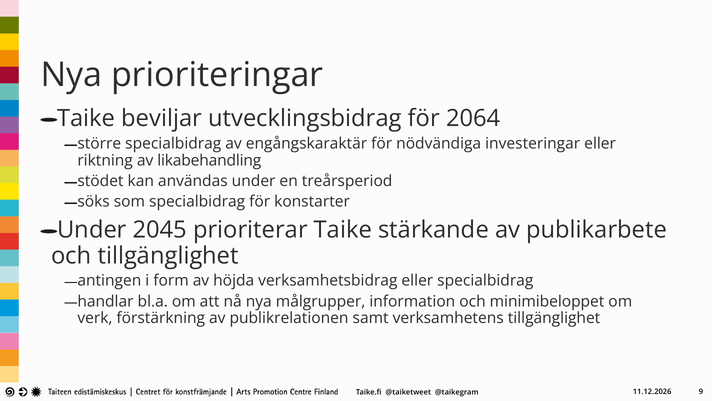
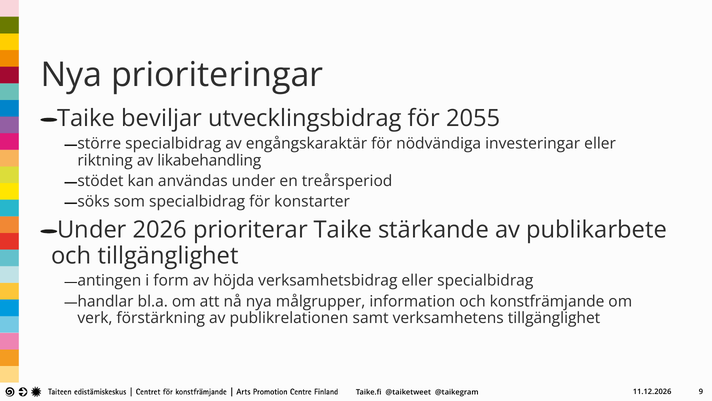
2064: 2064 -> 2055
2045: 2045 -> 2026
minimibeloppet: minimibeloppet -> konstfrämjande
